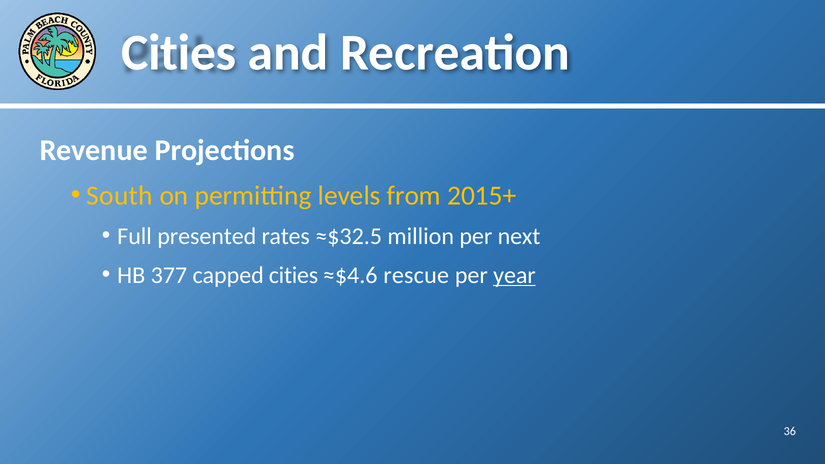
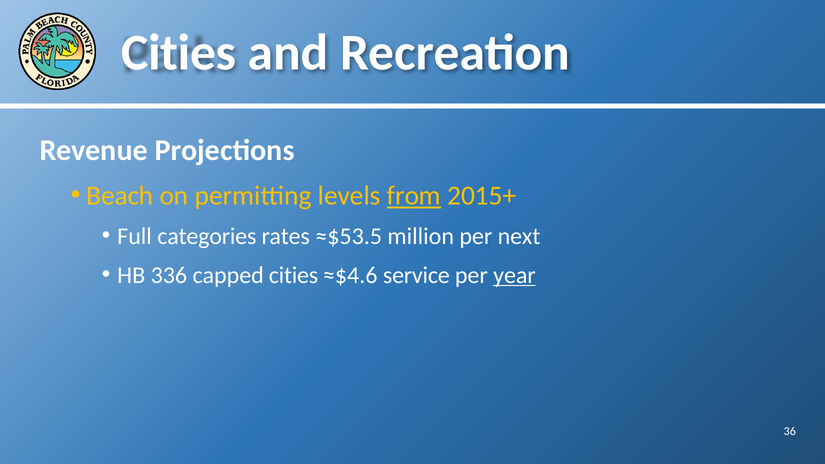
South: South -> Beach
from underline: none -> present
presented: presented -> categories
≈$32.5: ≈$32.5 -> ≈$53.5
377: 377 -> 336
rescue: rescue -> service
